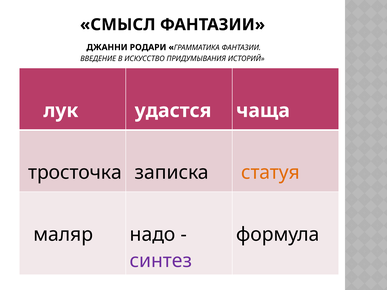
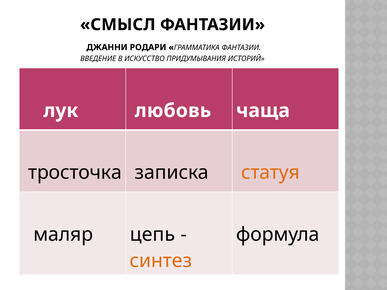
удастся: удастся -> любовь
надо: надо -> цепь
синтез colour: purple -> orange
